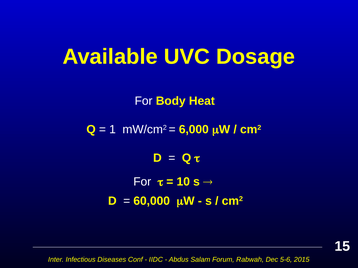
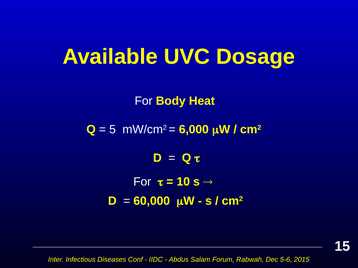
1: 1 -> 5
